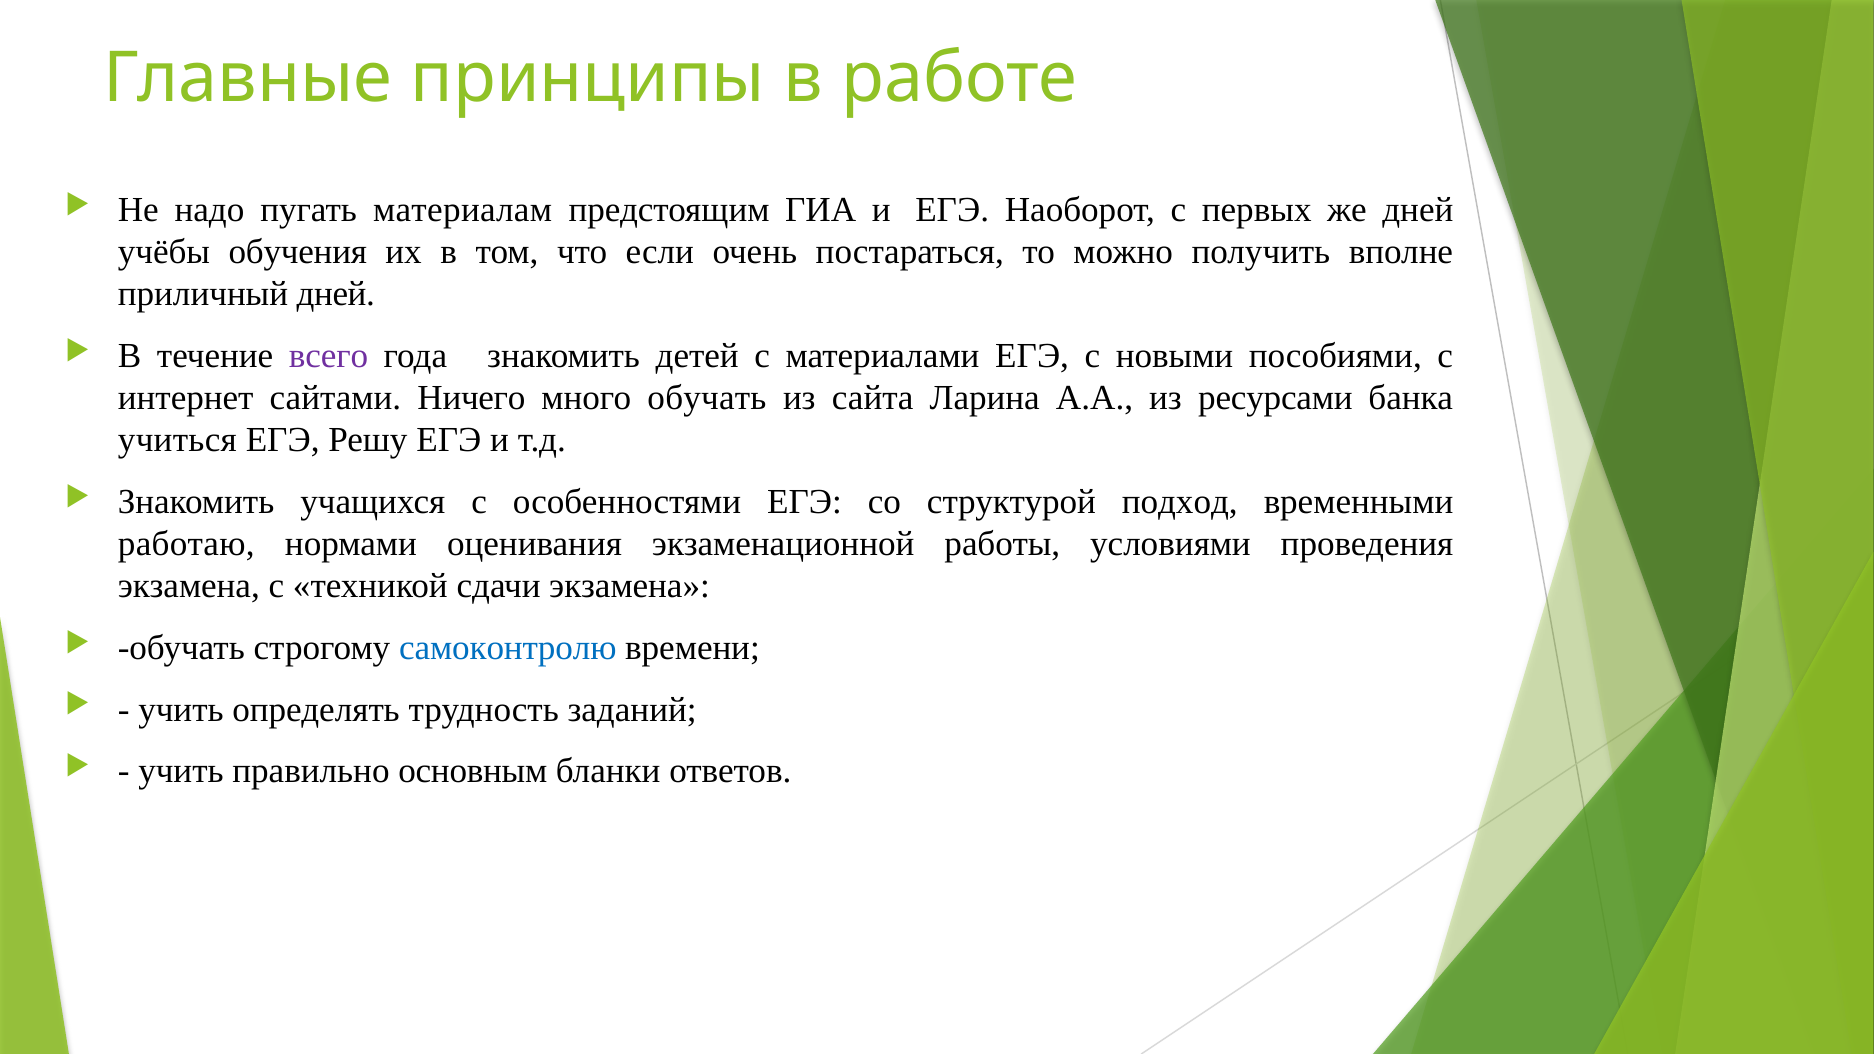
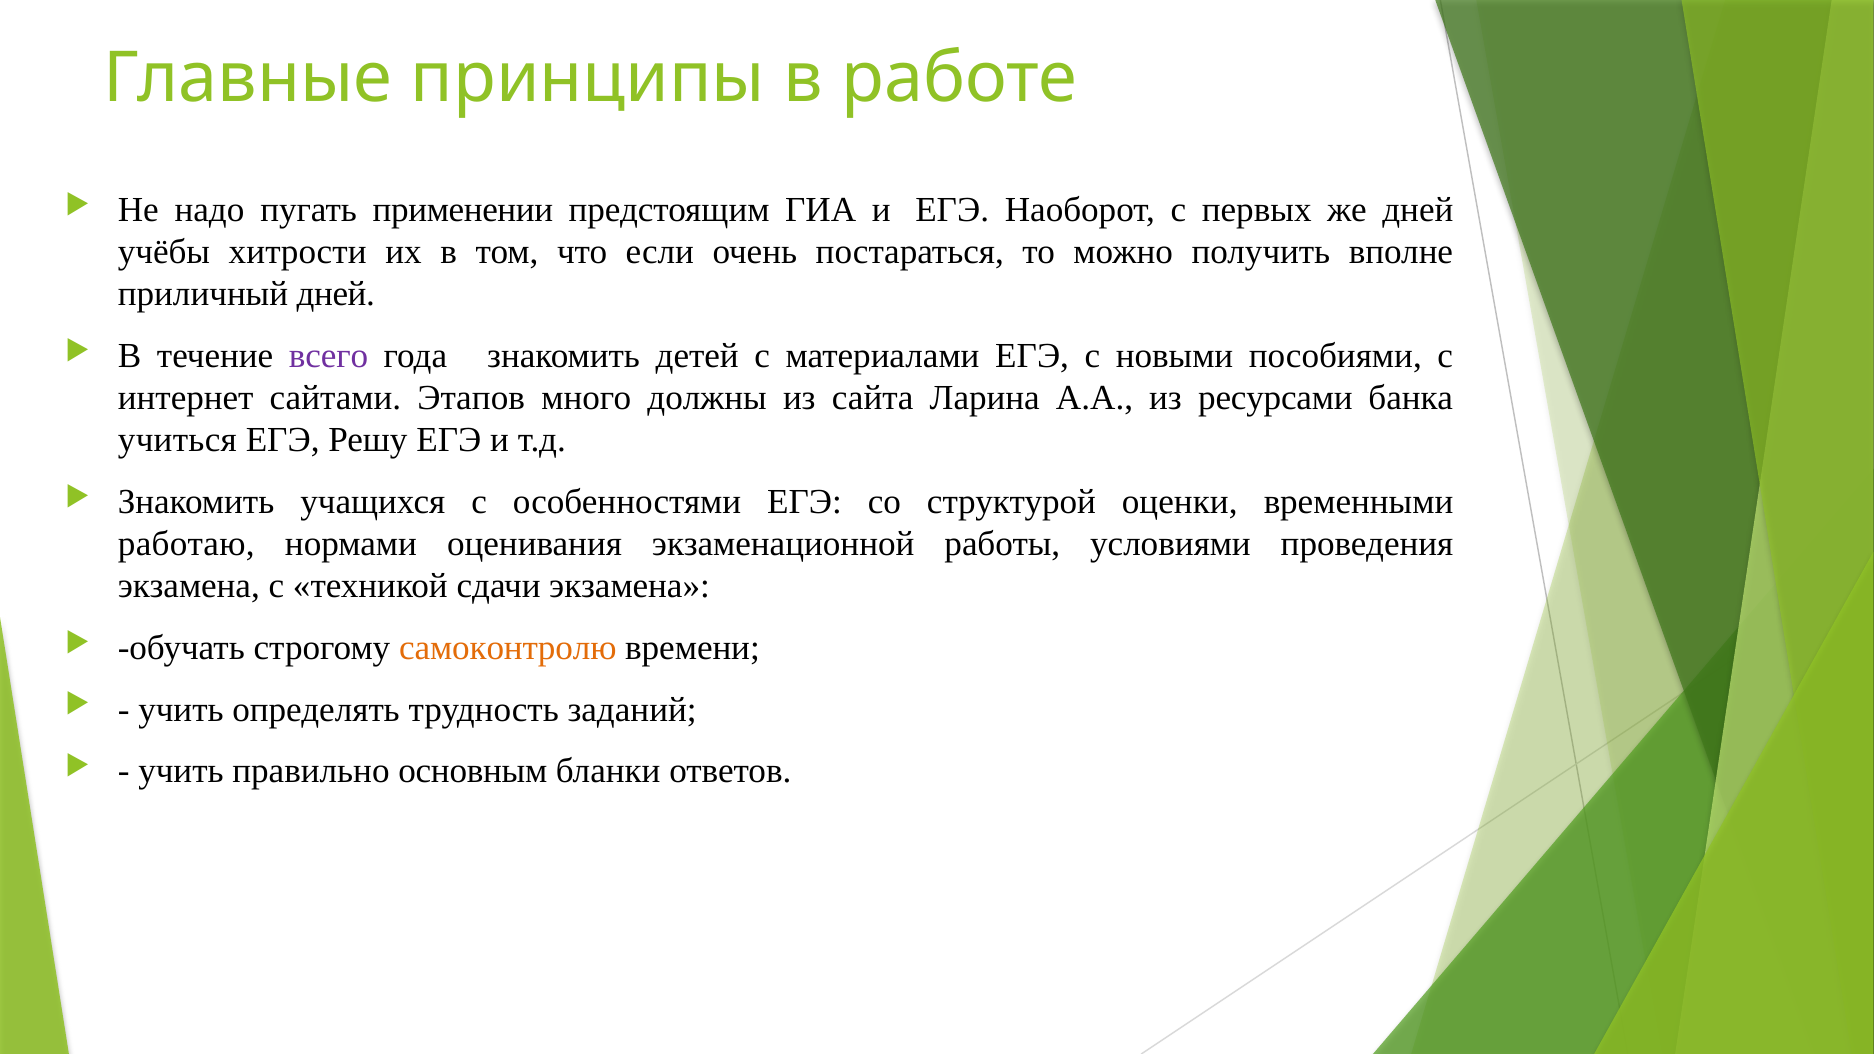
материалам: материалам -> применении
обучения: обучения -> хитрости
Ничего: Ничего -> Этапов
много обучать: обучать -> должны
подход: подход -> оценки
самоконтролю colour: blue -> orange
